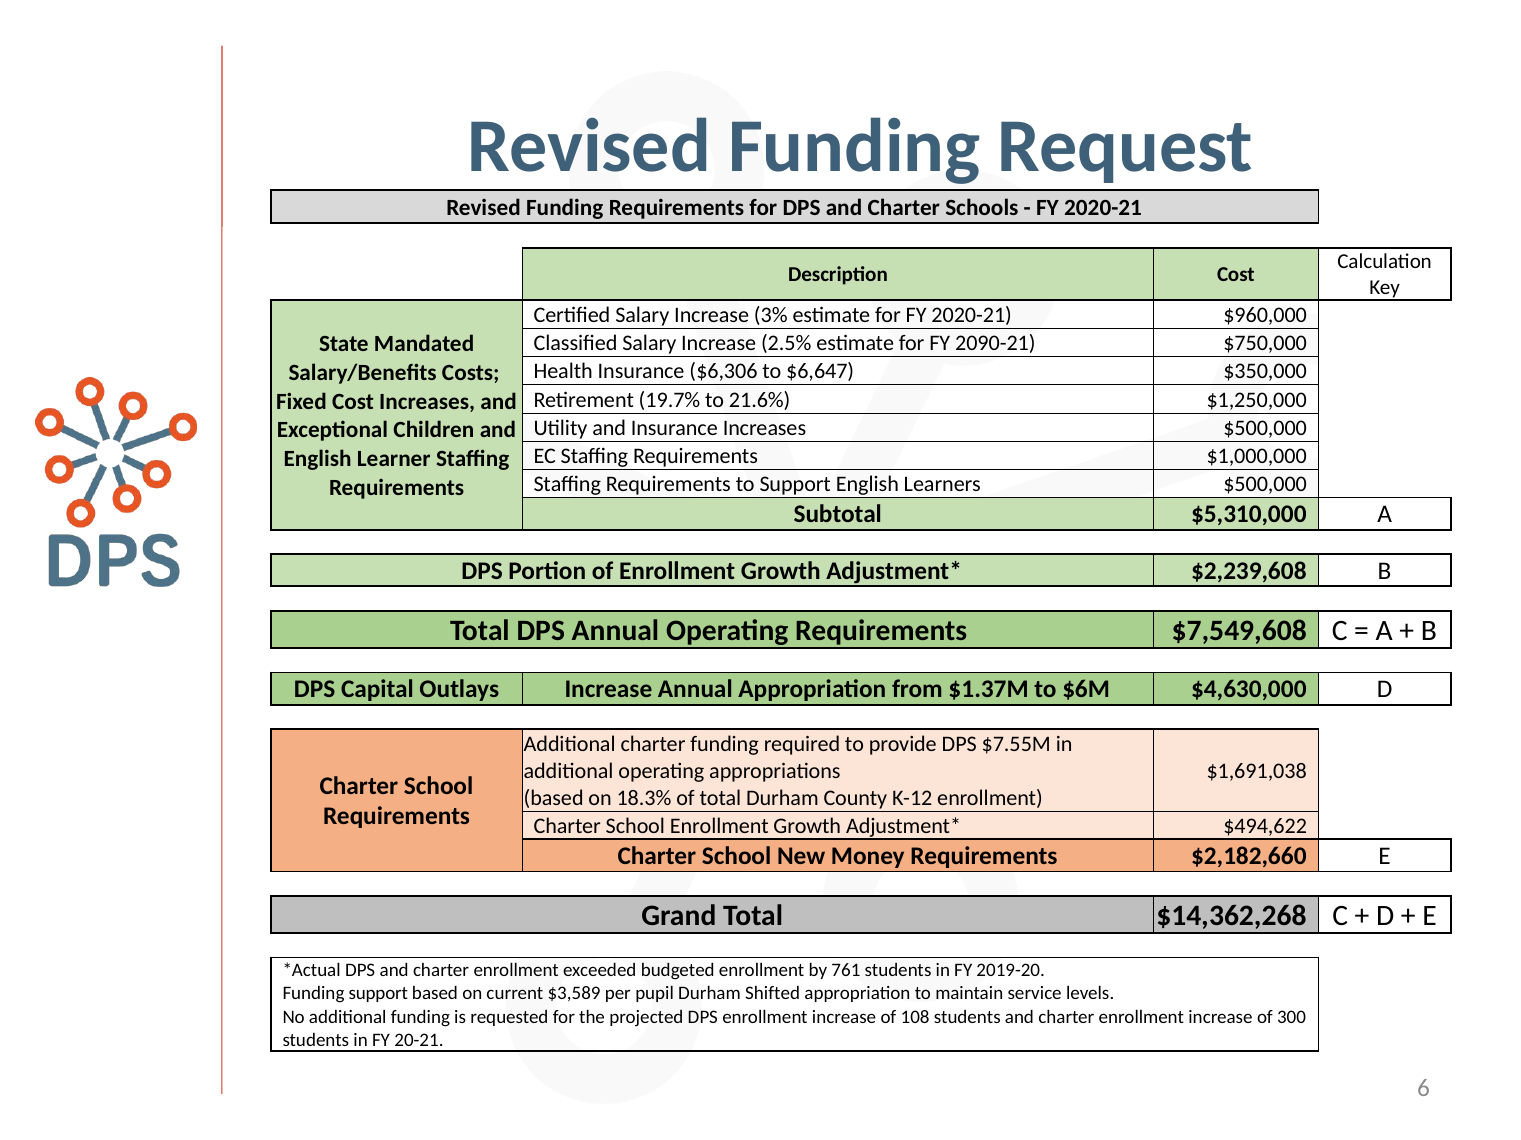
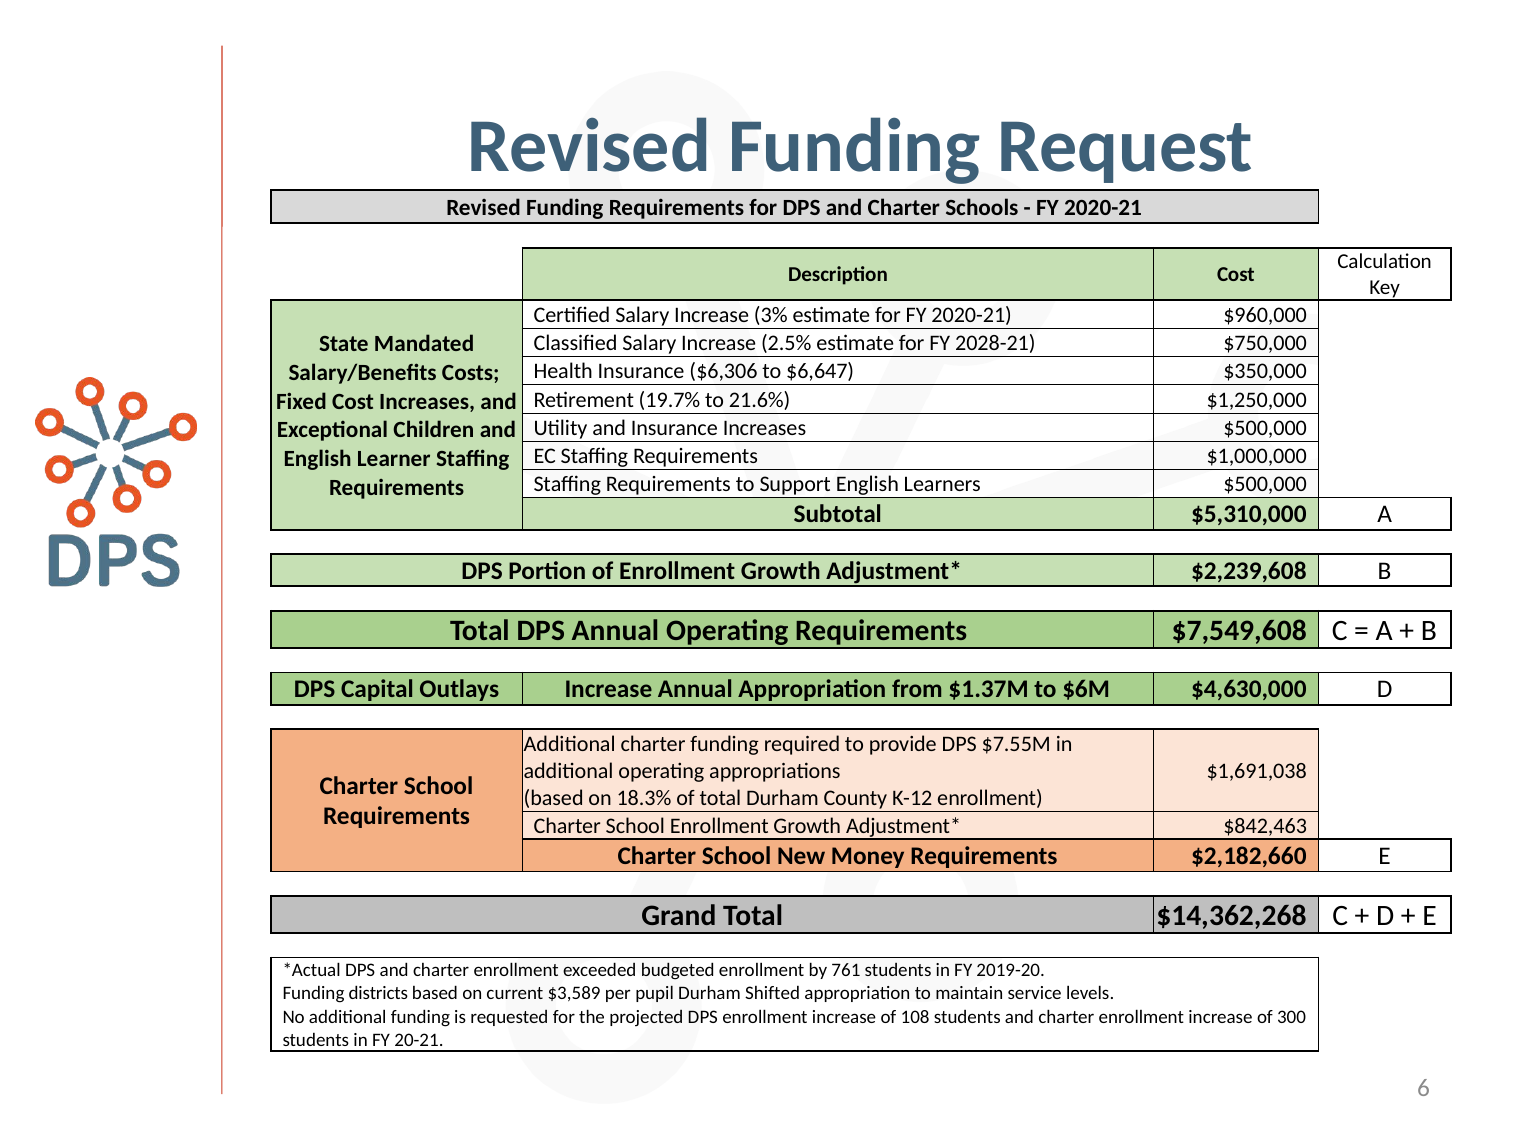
2090-21: 2090-21 -> 2028-21
$494,622: $494,622 -> $842,463
Funding support: support -> districts
